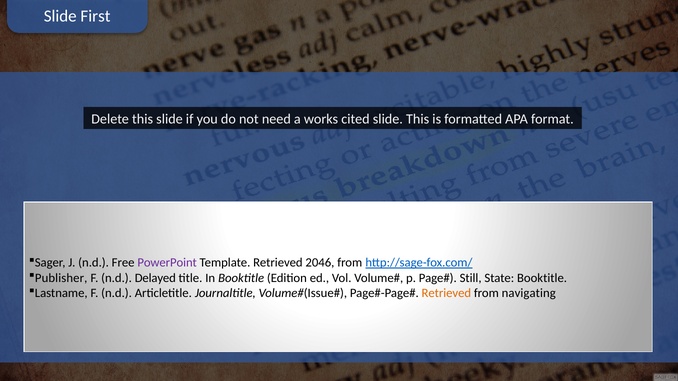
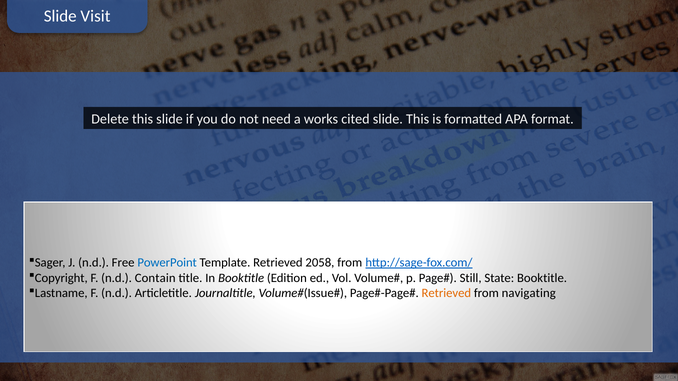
First: First -> Visit
PowerPoint colour: purple -> blue
2046: 2046 -> 2058
Publisher: Publisher -> Copyright
Delayed: Delayed -> Contain
